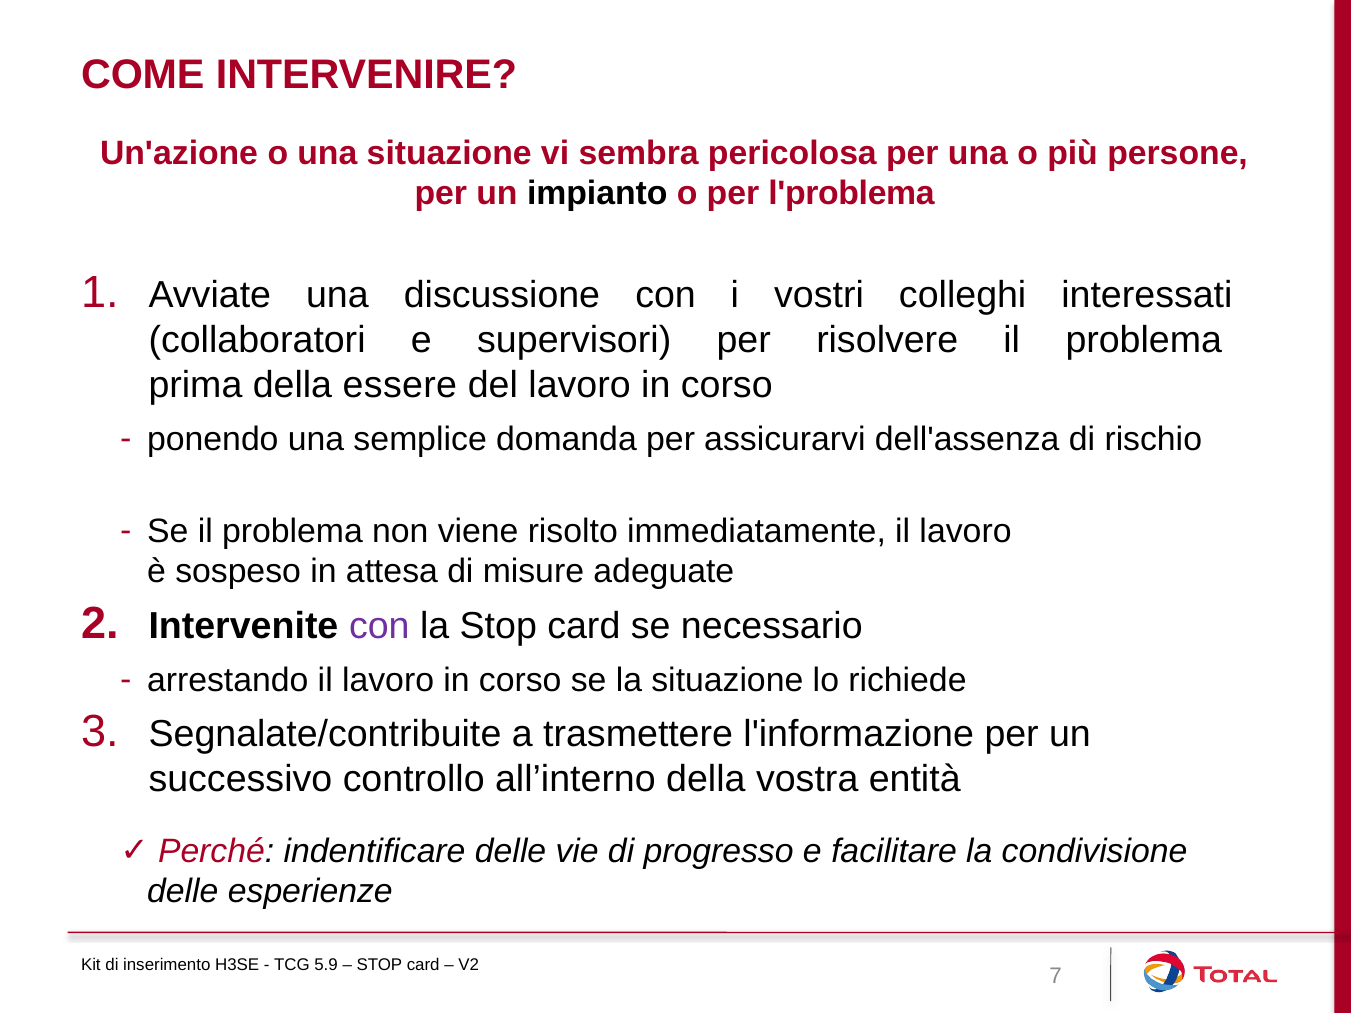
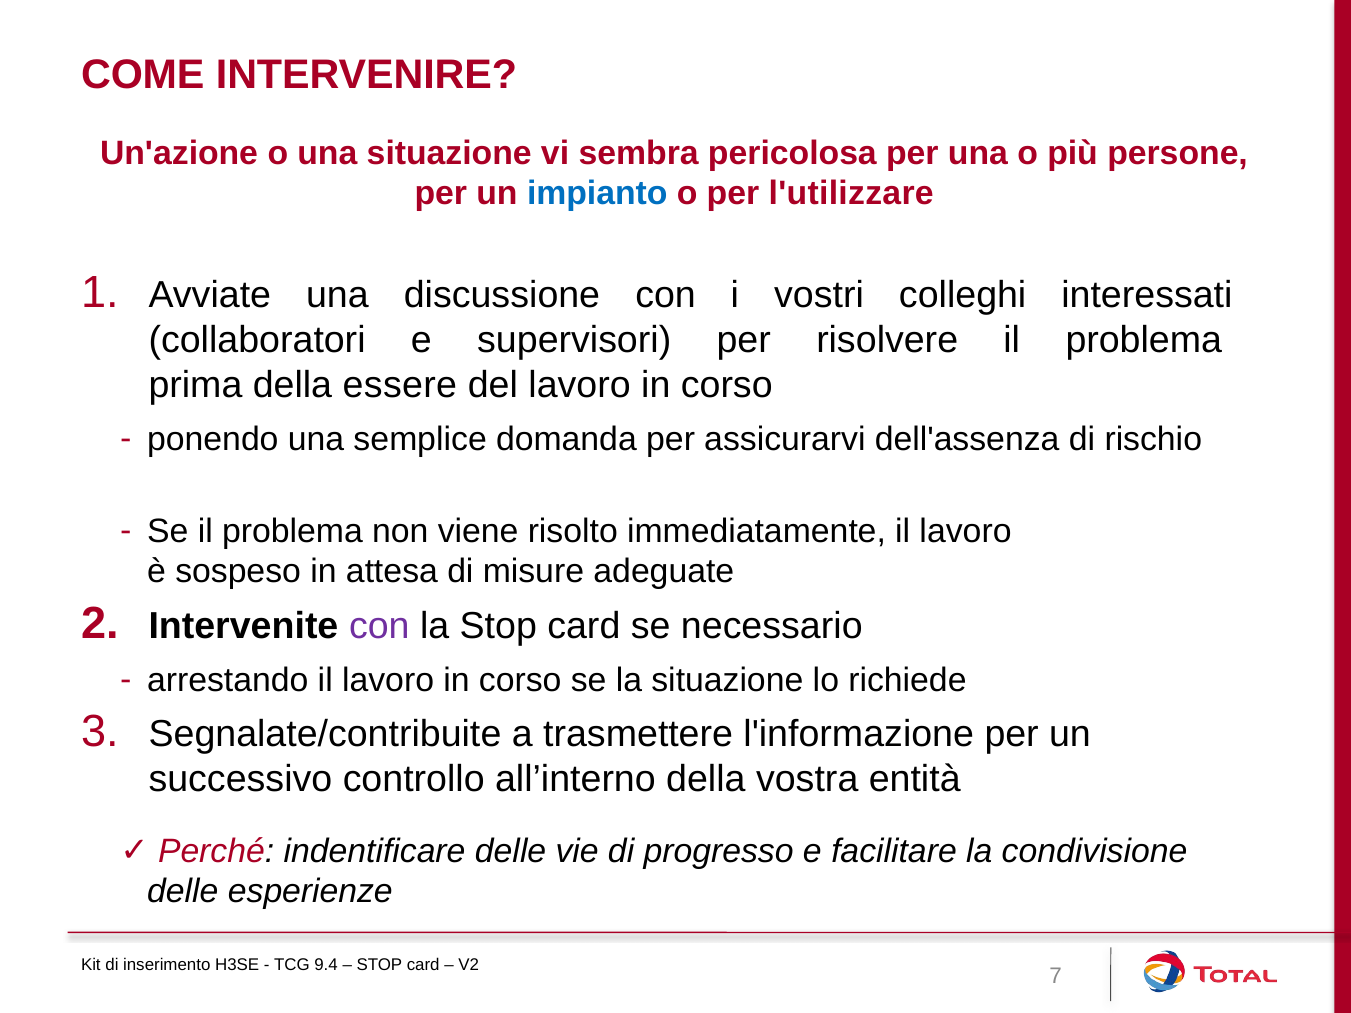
impianto colour: black -> blue
l'problema: l'problema -> l'utilizzare
5.9: 5.9 -> 9.4
